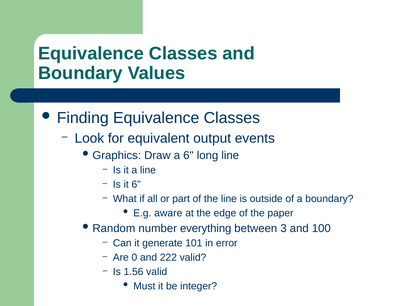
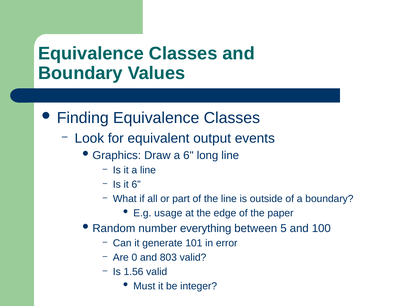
aware: aware -> usage
3: 3 -> 5
222: 222 -> 803
